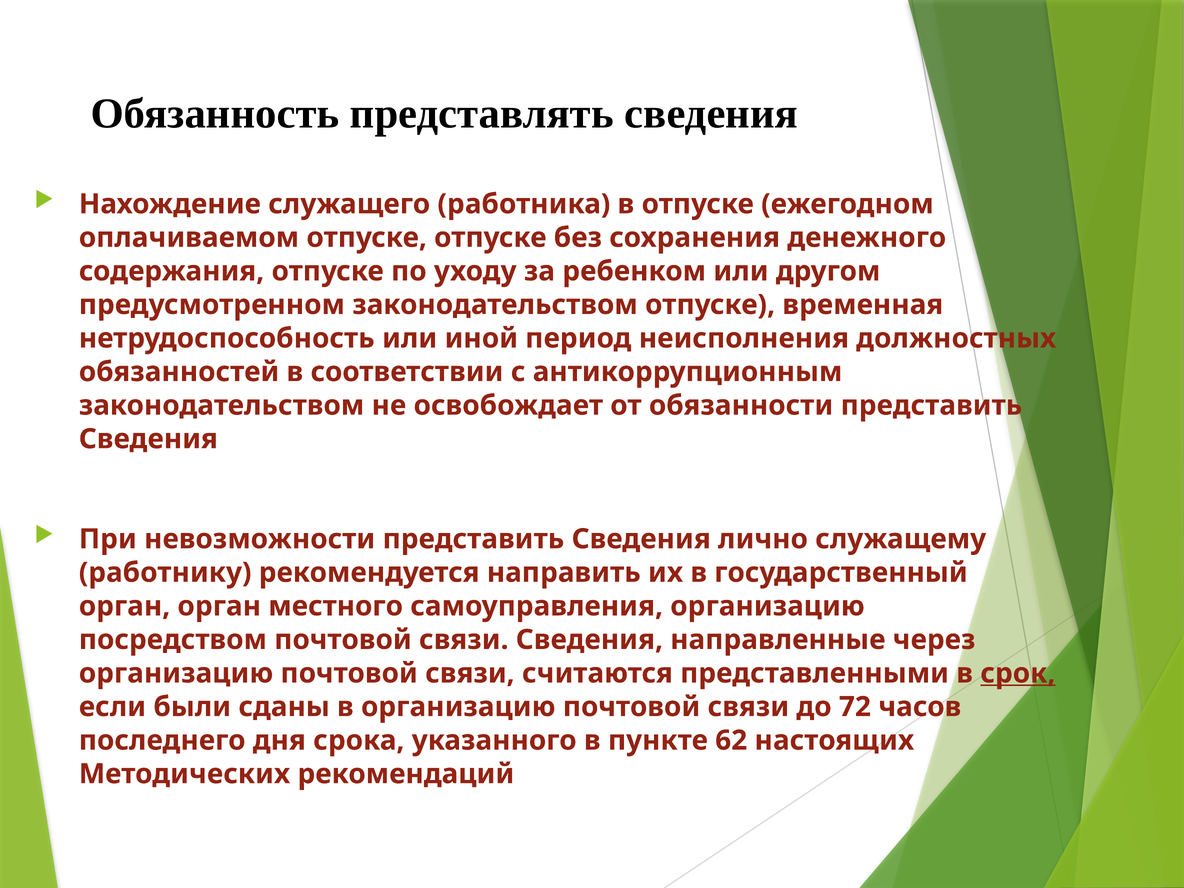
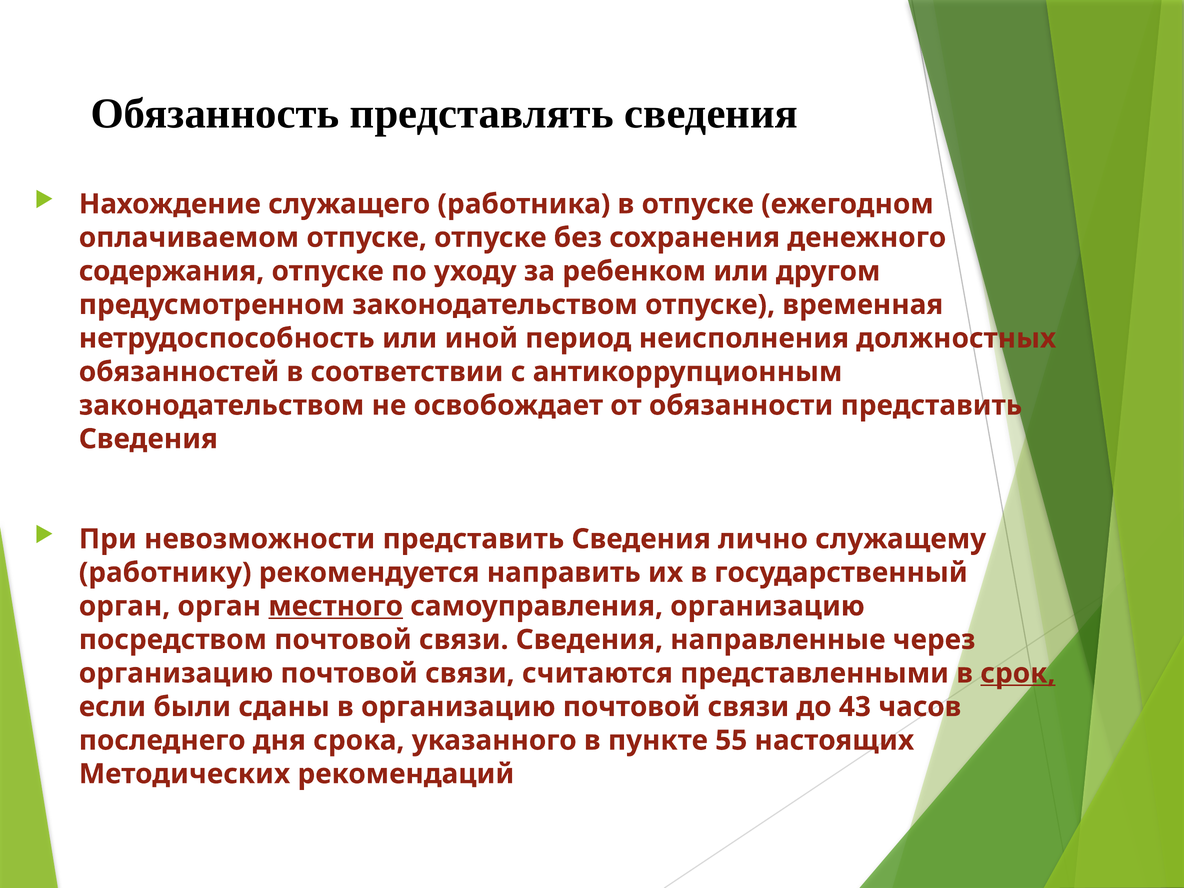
местного underline: none -> present
72: 72 -> 43
62: 62 -> 55
